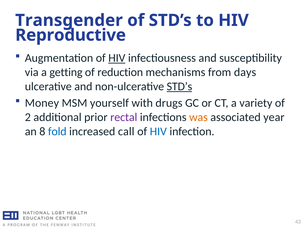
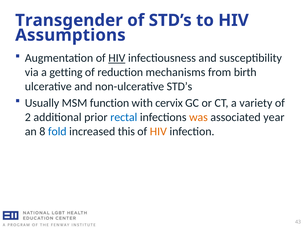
Reproductive: Reproductive -> Assumptions
days: days -> birth
STD’s at (179, 86) underline: present -> none
Money: Money -> Usually
yourself: yourself -> function
drugs: drugs -> cervix
rectal colour: purple -> blue
call: call -> this
HIV at (158, 131) colour: blue -> orange
